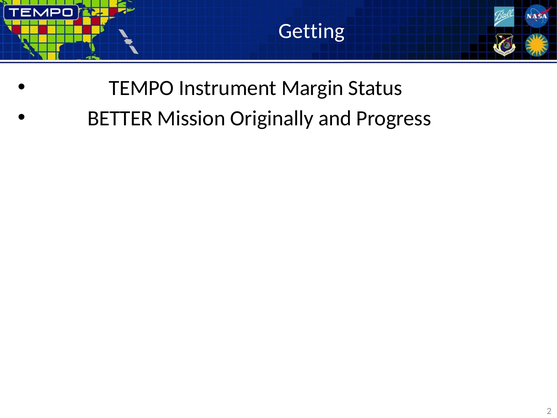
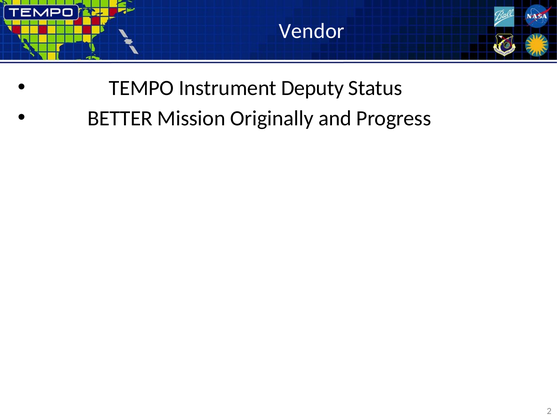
Getting: Getting -> Vendor
Margin: Margin -> Deputy
